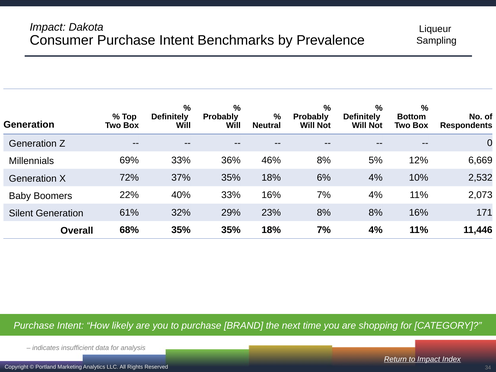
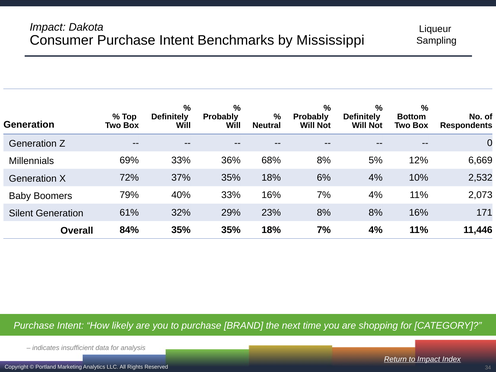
Prevalence: Prevalence -> Mississippi
46%: 46% -> 68%
22%: 22% -> 79%
68%: 68% -> 84%
